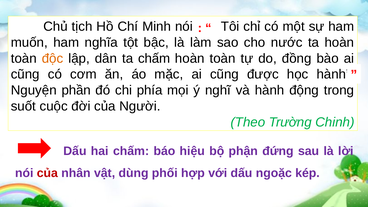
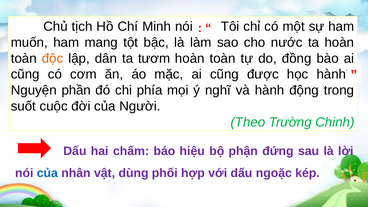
nghĩa: nghĩa -> mang
ta chấm: chấm -> tươm
của at (47, 173) colour: red -> blue
